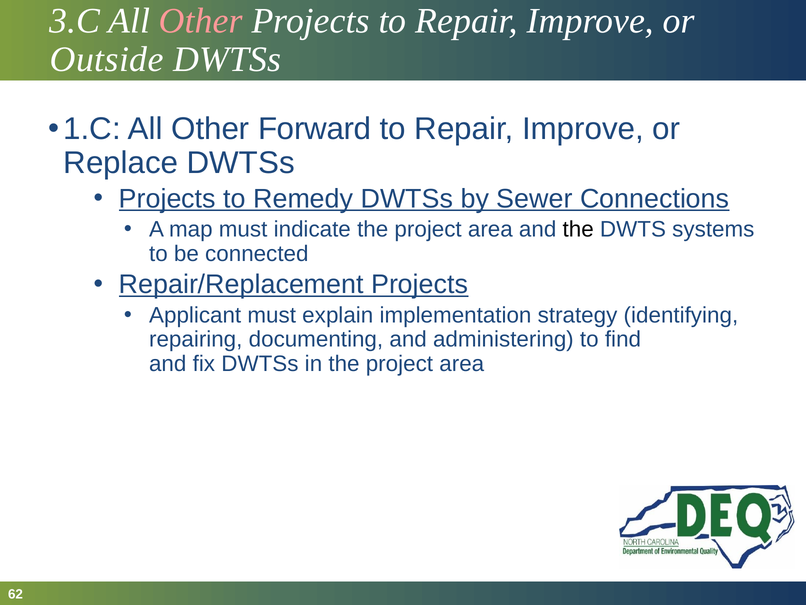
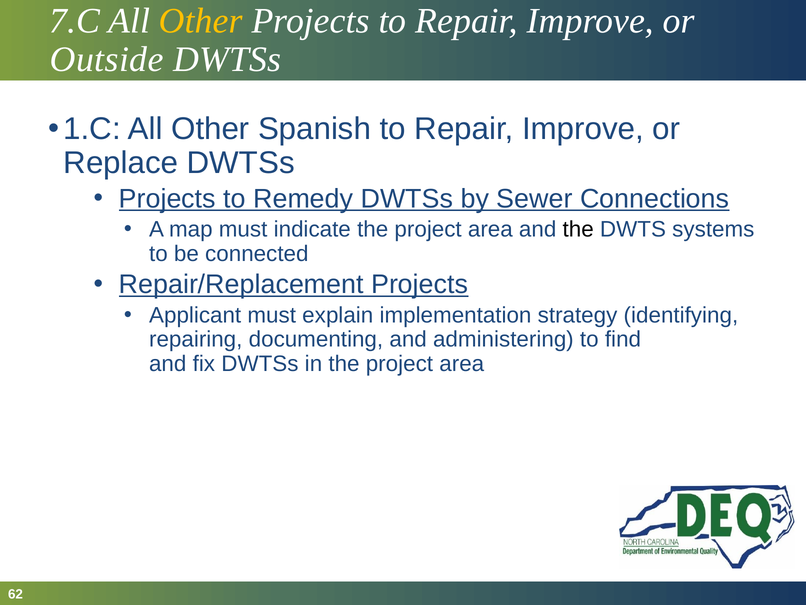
3.C: 3.C -> 7.C
Other at (201, 21) colour: pink -> yellow
Forward: Forward -> Spanish
